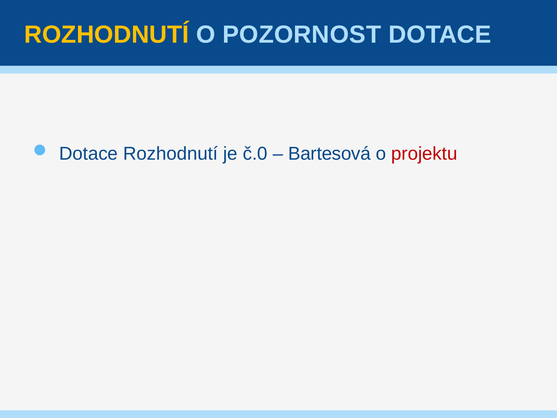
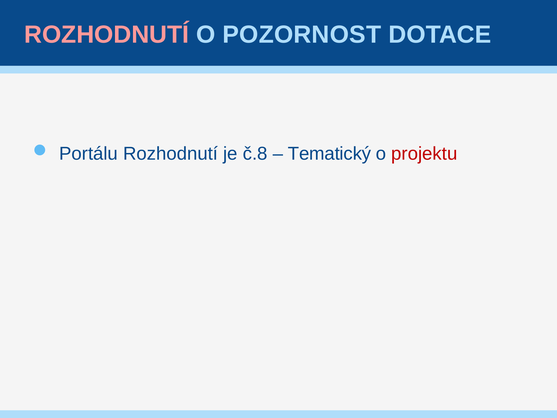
ROZHODNUTÍ at (107, 35) colour: yellow -> pink
Dotace at (89, 154): Dotace -> Portálu
č.0: č.0 -> č.8
Bartesová: Bartesová -> Tematický
